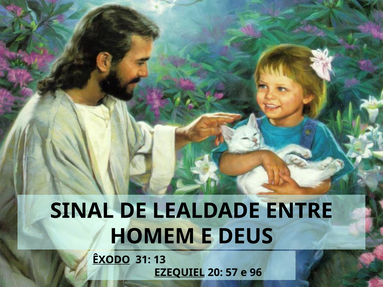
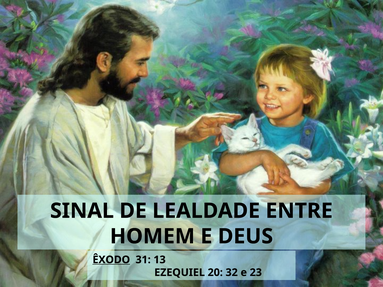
EZEQUIEL underline: present -> none
57: 57 -> 32
96: 96 -> 23
